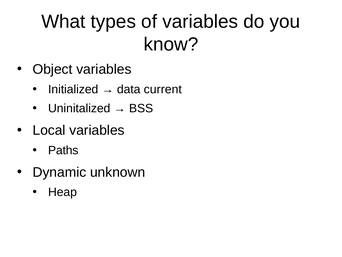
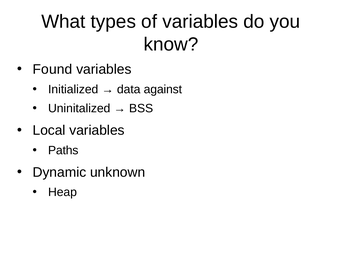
Object: Object -> Found
current: current -> against
